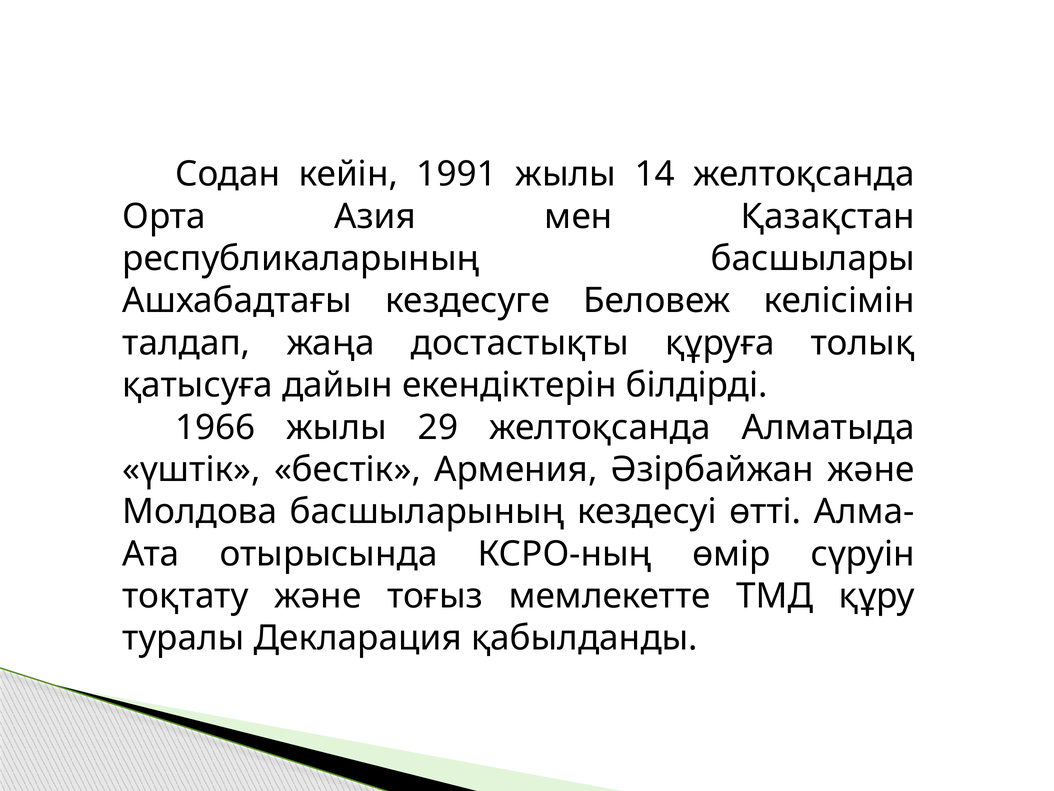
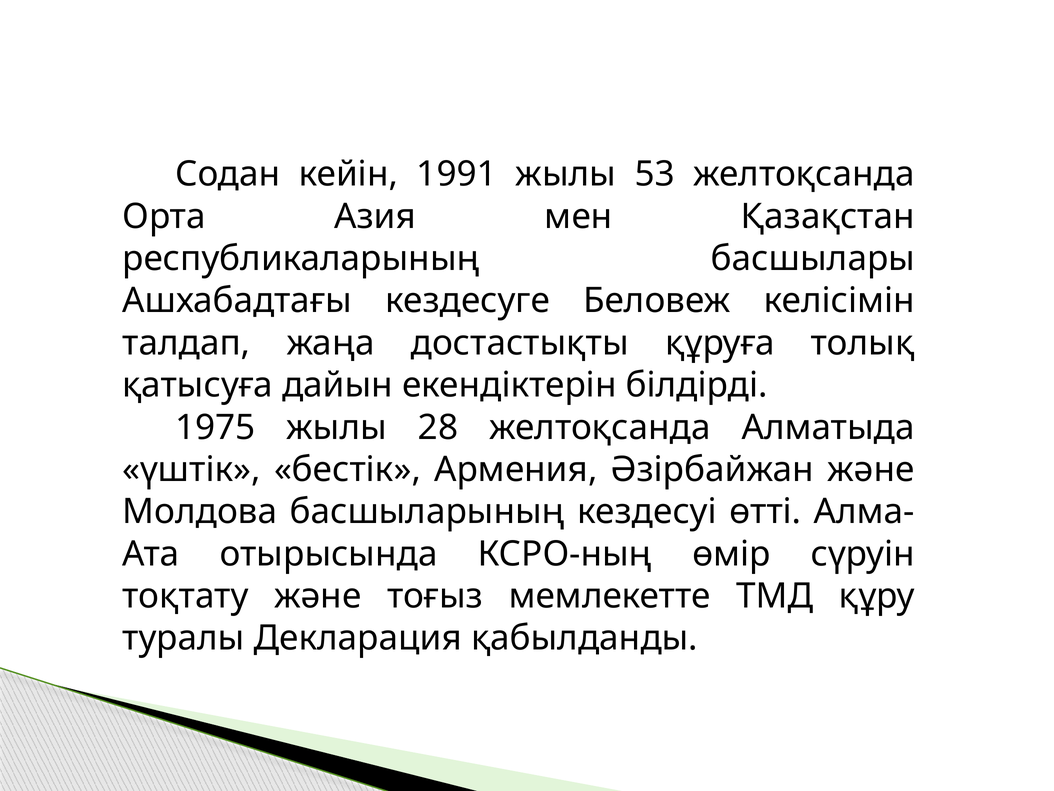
14: 14 -> 53
1966: 1966 -> 1975
29: 29 -> 28
